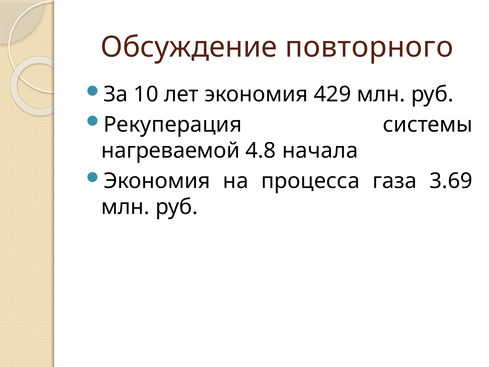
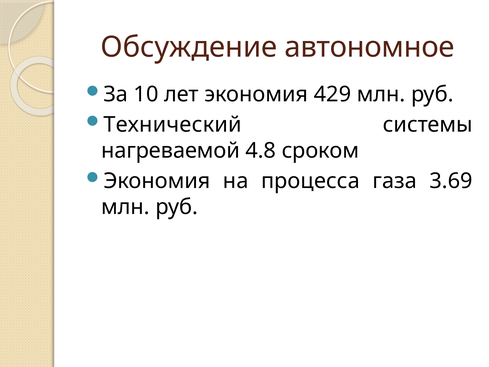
повторного: повторного -> автономное
Рекуперация: Рекуперация -> Технический
начала: начала -> сроком
